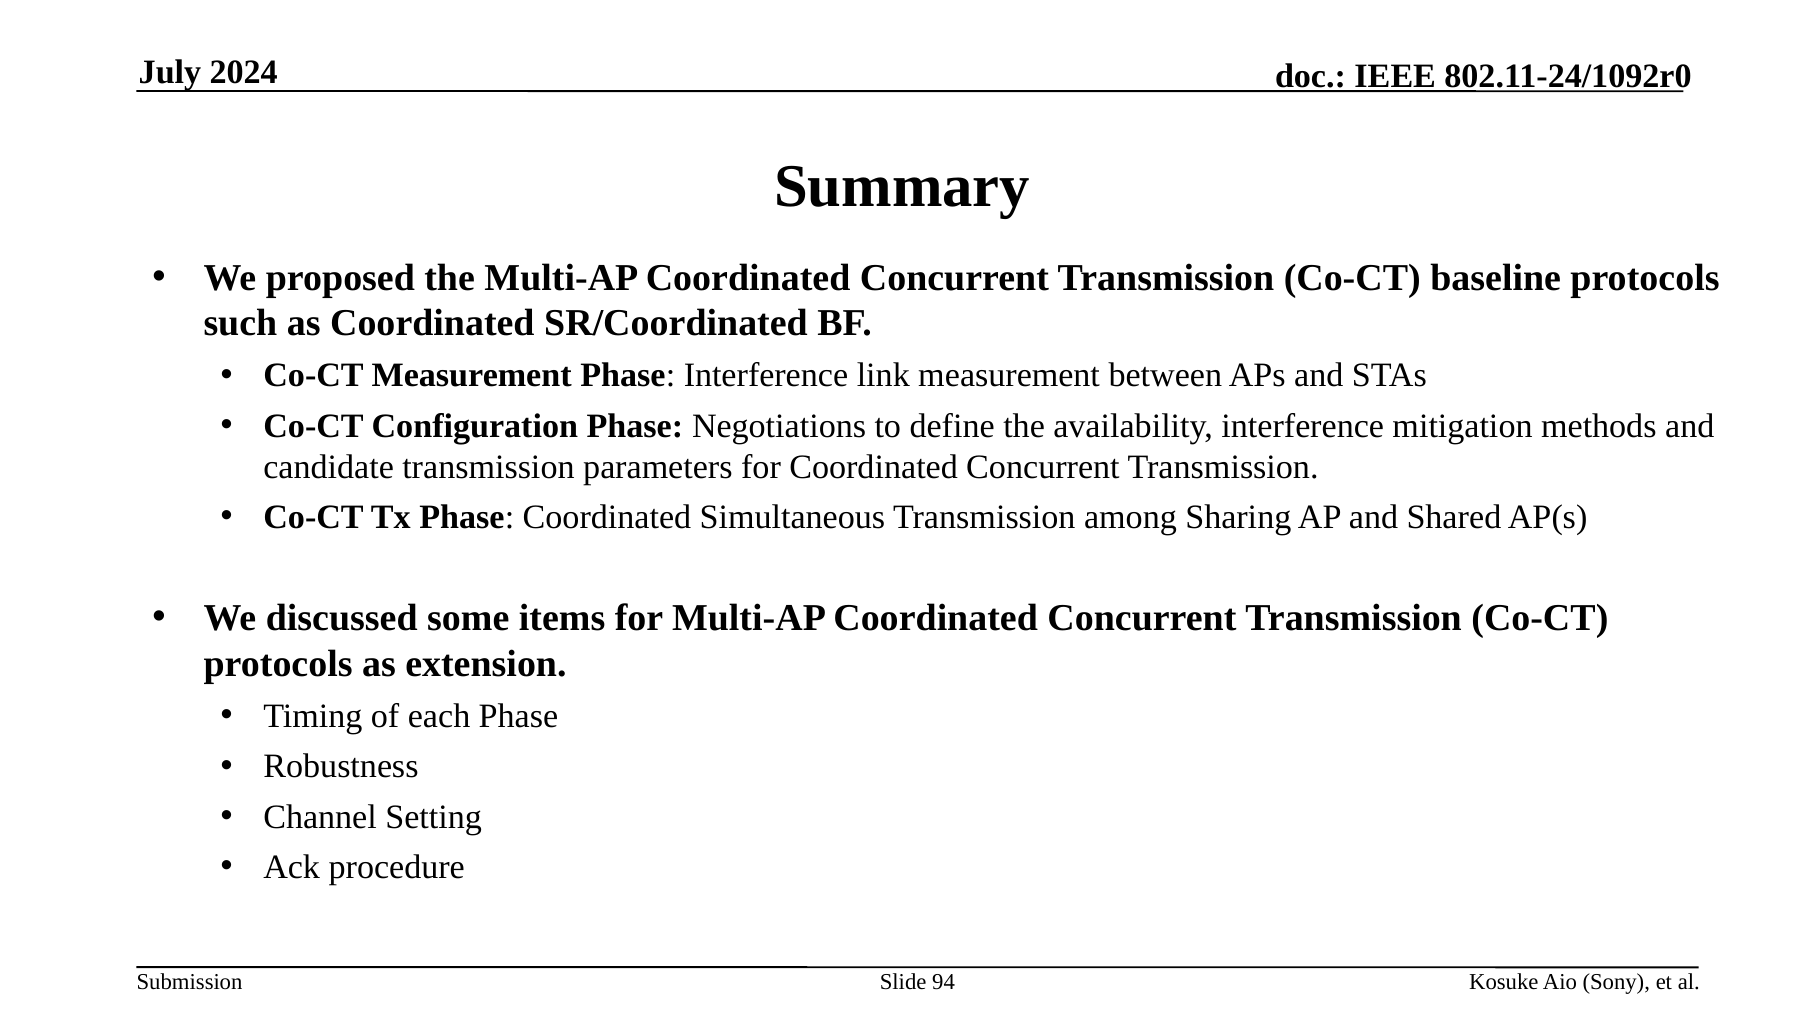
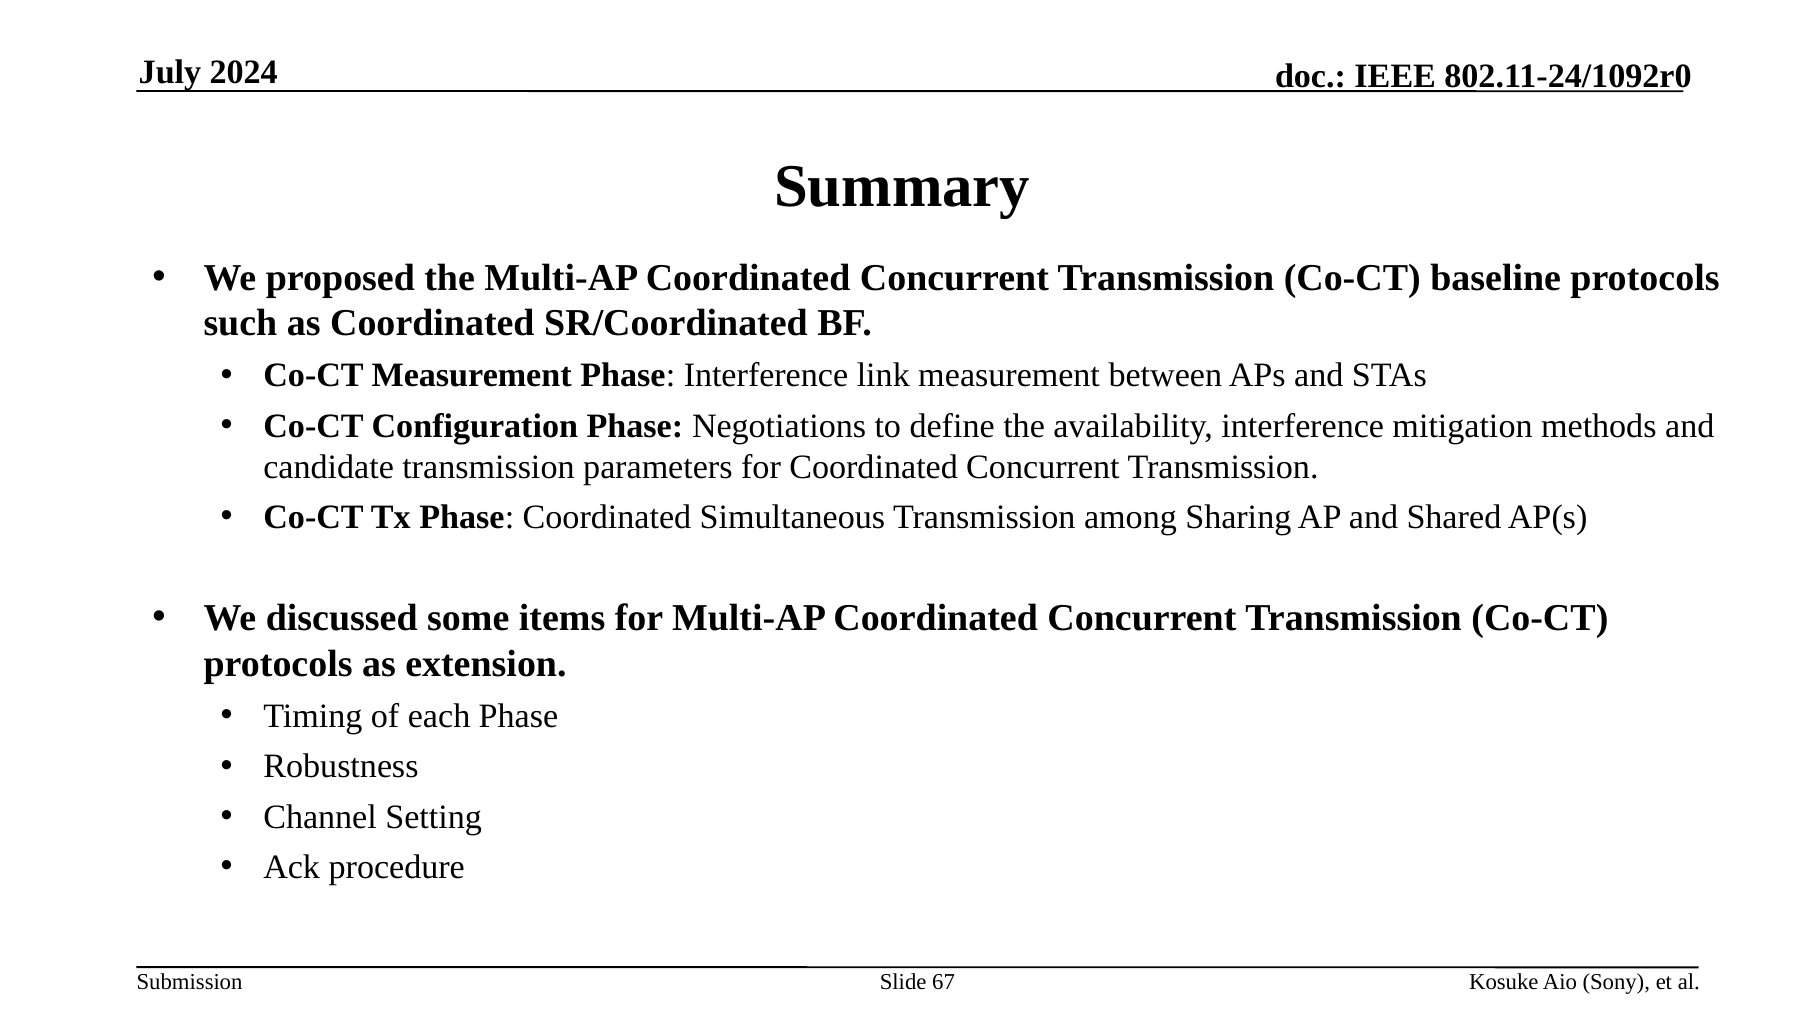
94: 94 -> 67
